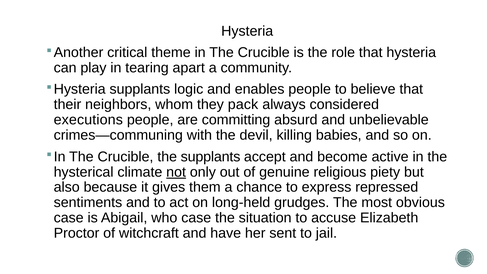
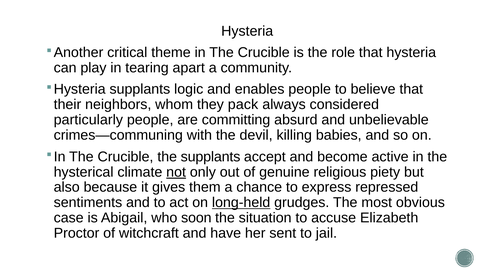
executions: executions -> particularly
long-held underline: none -> present
who case: case -> soon
